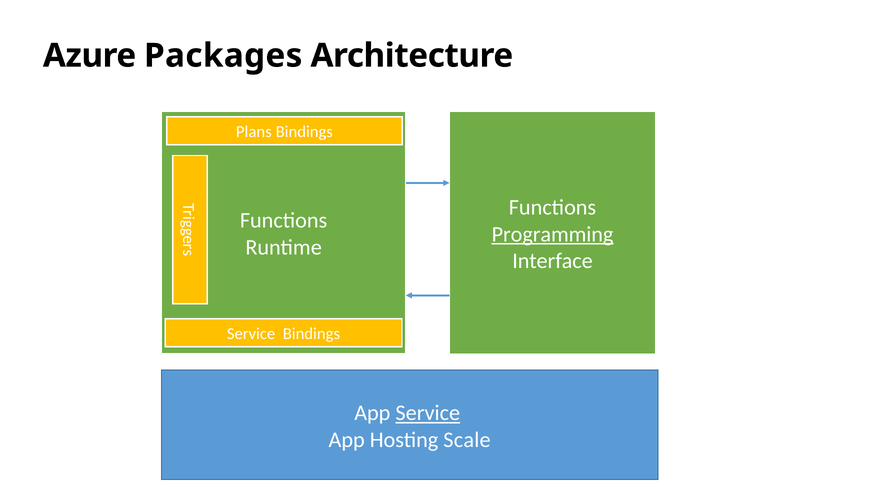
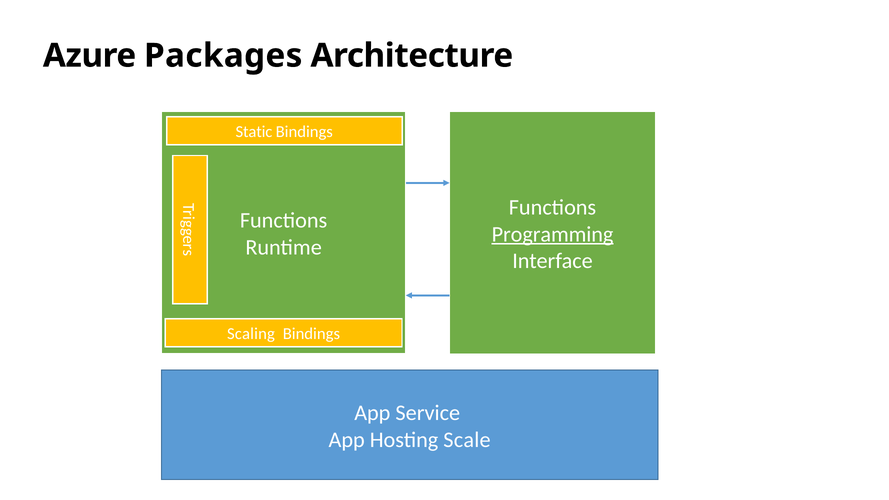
Plans: Plans -> Static
Service at (251, 334): Service -> Scaling
Service at (428, 413) underline: present -> none
